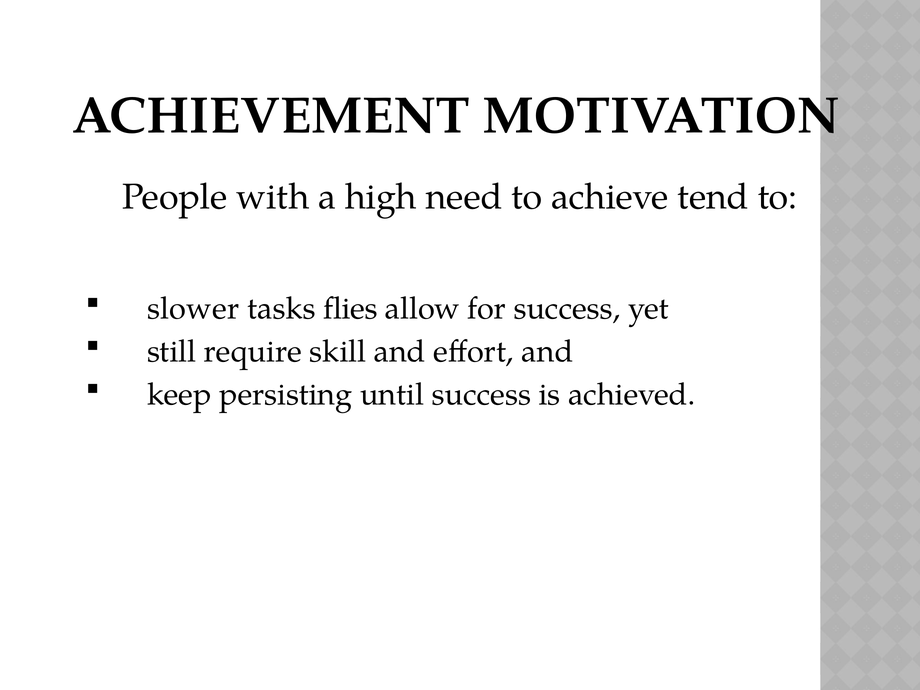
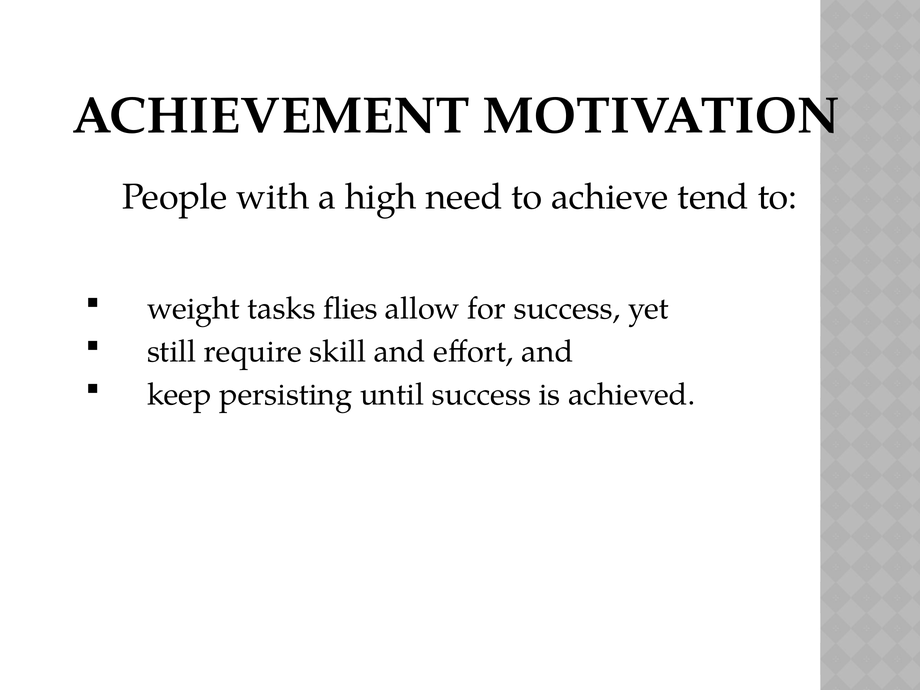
slower: slower -> weight
